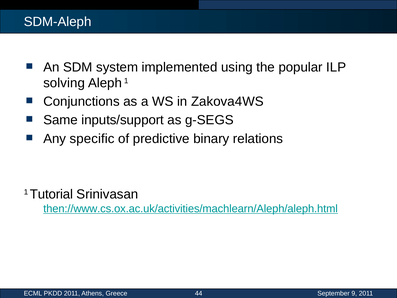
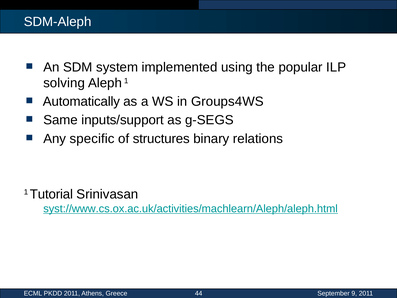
Conjunctions: Conjunctions -> Automatically
Zakova4WS: Zakova4WS -> Groups4WS
predictive: predictive -> structures
then://www.cs.ox.ac.uk/activities/machlearn/Aleph/aleph.html: then://www.cs.ox.ac.uk/activities/machlearn/Aleph/aleph.html -> syst://www.cs.ox.ac.uk/activities/machlearn/Aleph/aleph.html
